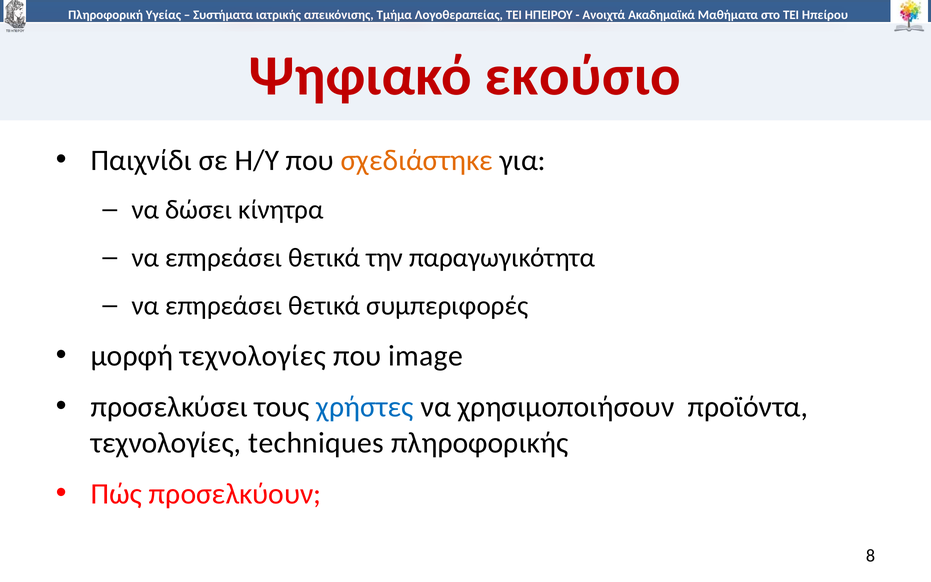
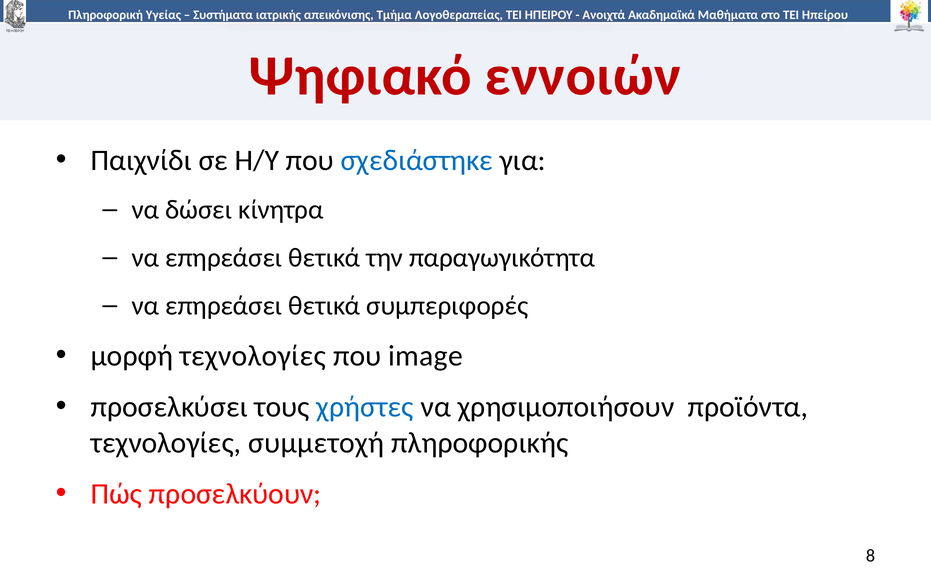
εκούσιο: εκούσιο -> εννοιών
σχεδιάστηκε colour: orange -> blue
techniques: techniques -> συμμετοχή
